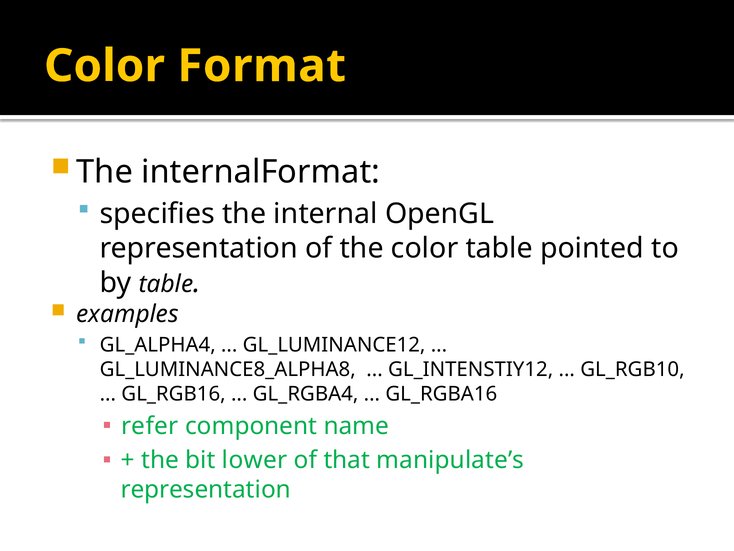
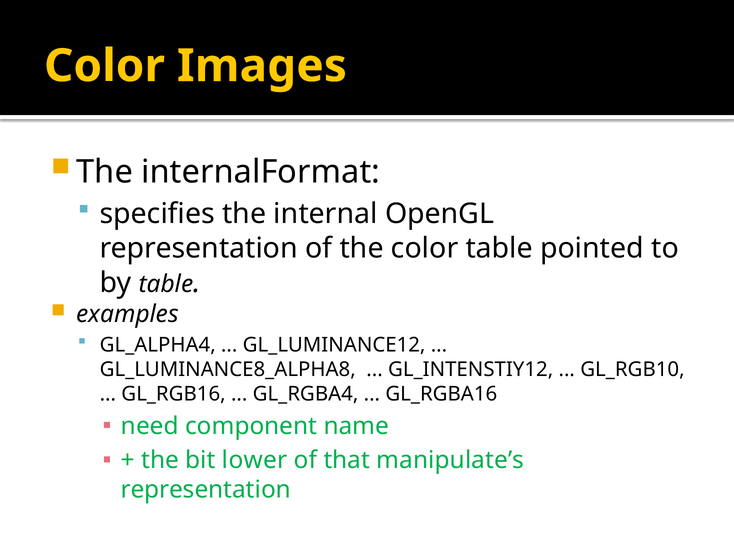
Format: Format -> Images
refer: refer -> need
